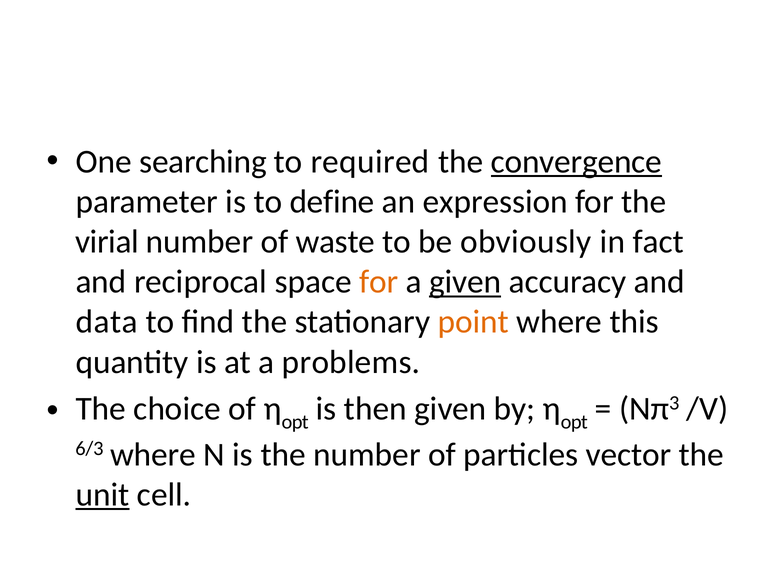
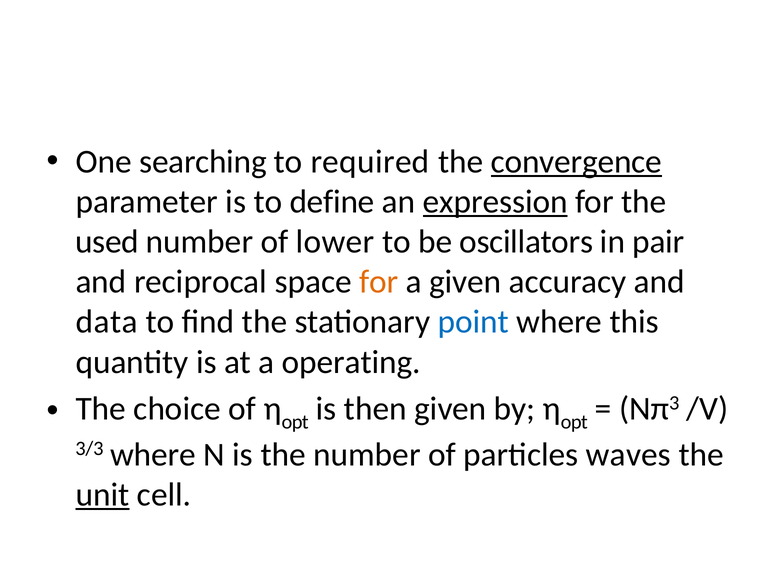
expression underline: none -> present
virial: virial -> used
waste: waste -> lower
obviously: obviously -> oscillators
fact: fact -> pair
given at (465, 282) underline: present -> none
point colour: orange -> blue
problems: problems -> operating
6/3: 6/3 -> 3/3
vector: vector -> waves
